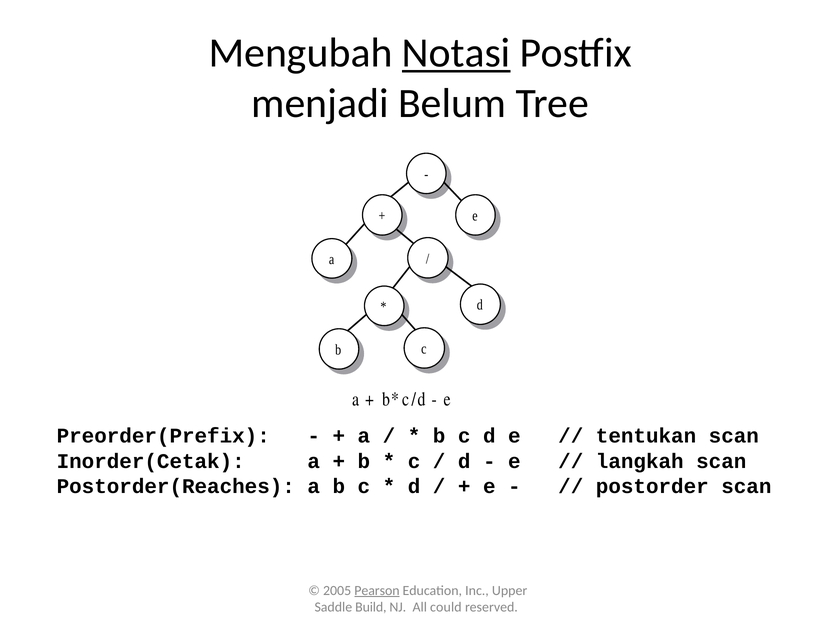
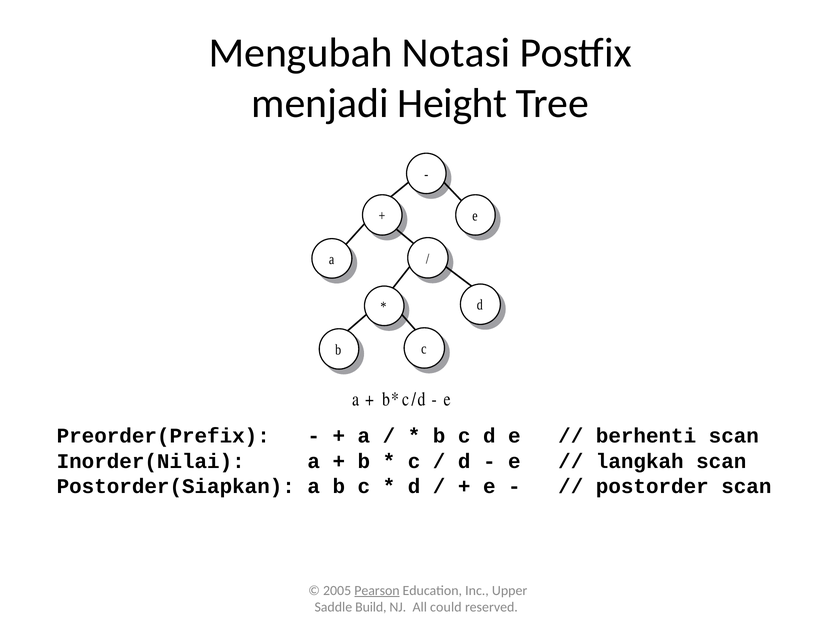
Notasi underline: present -> none
Belum: Belum -> Height
tentukan: tentukan -> berhenti
Inorder(Cetak: Inorder(Cetak -> Inorder(Nilai
Postorder(Reaches: Postorder(Reaches -> Postorder(Siapkan
